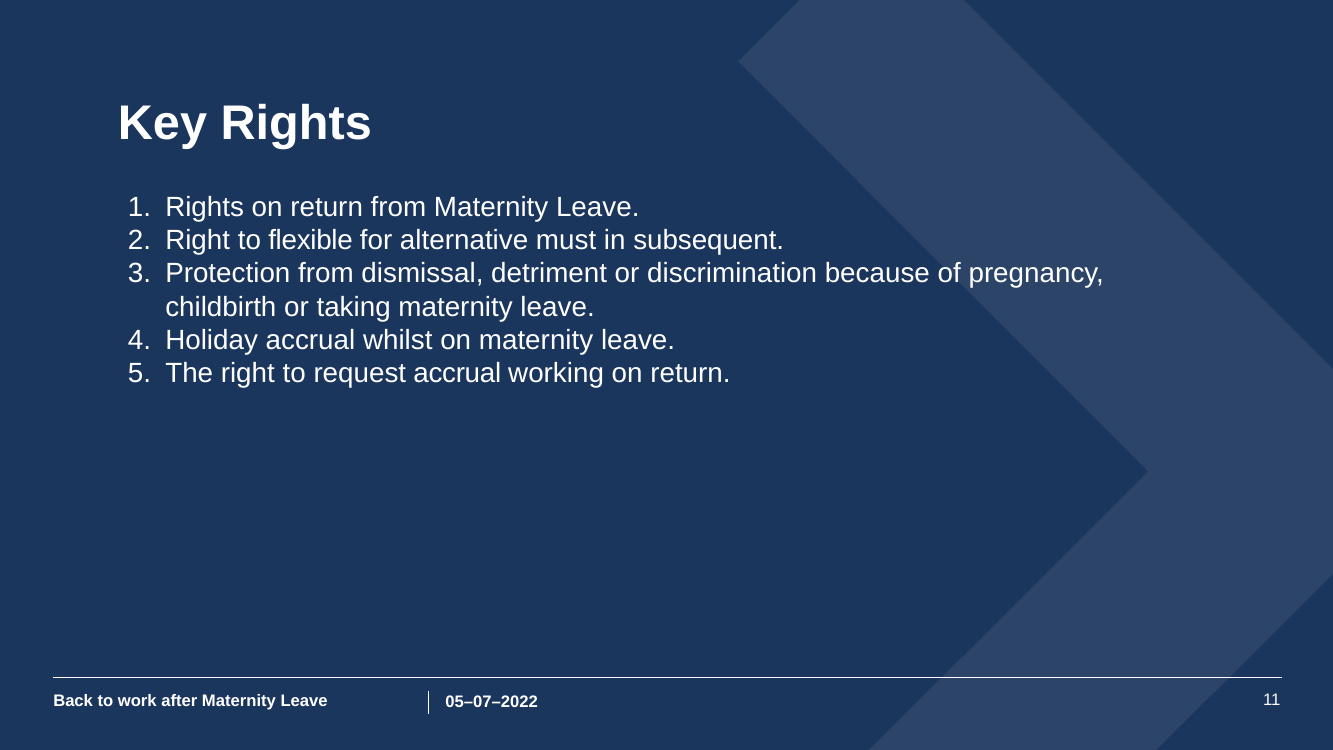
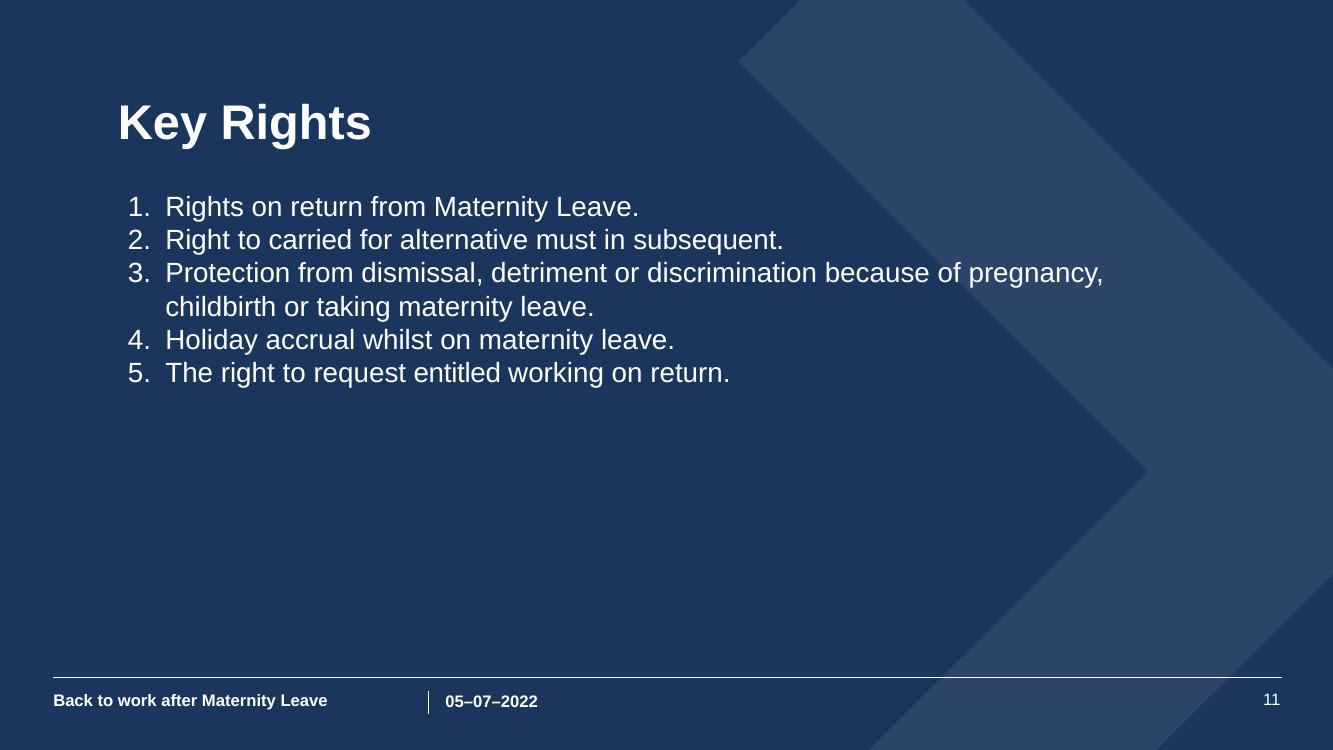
flexible: flexible -> carried
request accrual: accrual -> entitled
